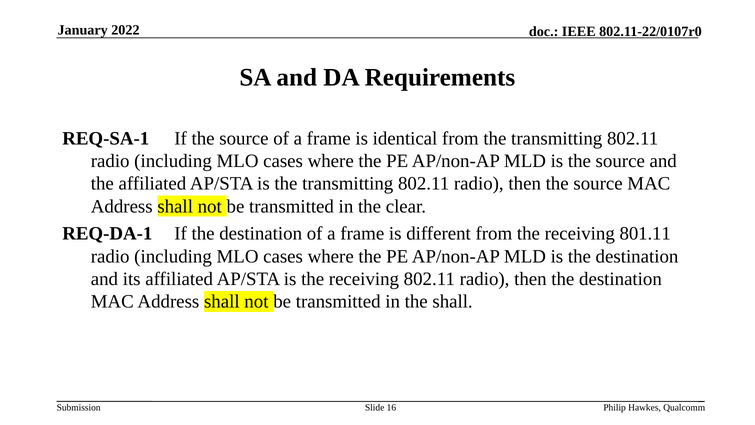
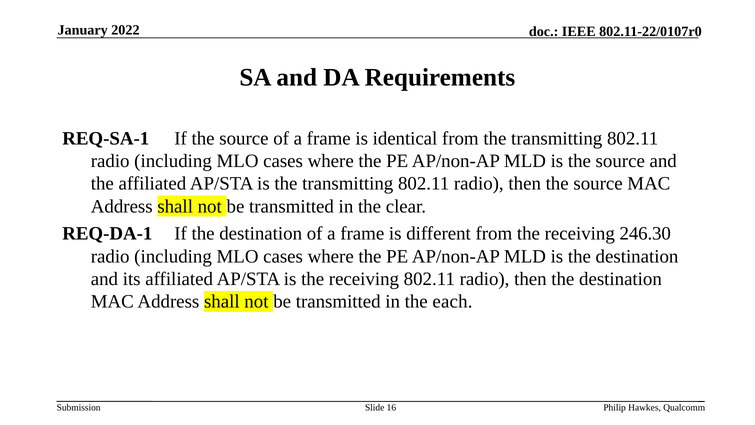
801.11: 801.11 -> 246.30
the shall: shall -> each
